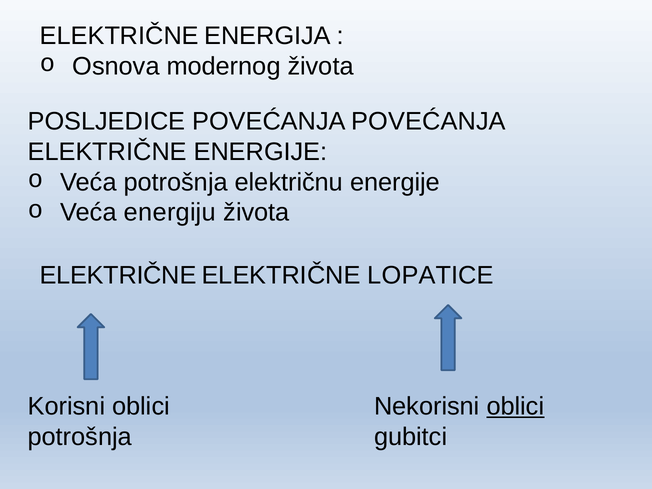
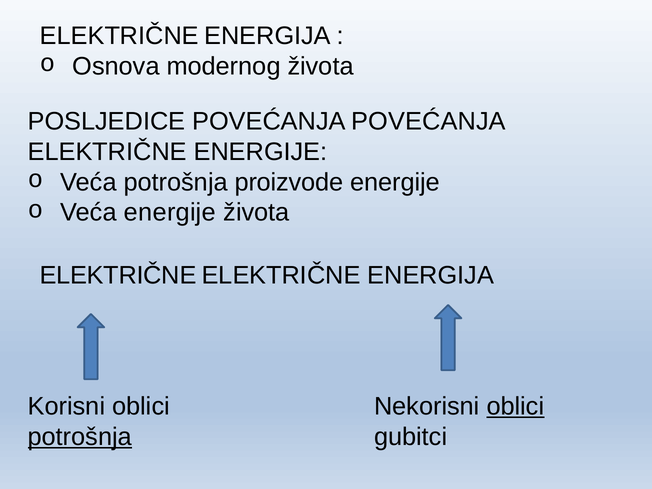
električnu: električnu -> proizvode
Veća energiju: energiju -> energije
LOPATICE at (431, 275): LOPATICE -> ENERGIJA
potrošnja at (80, 437) underline: none -> present
